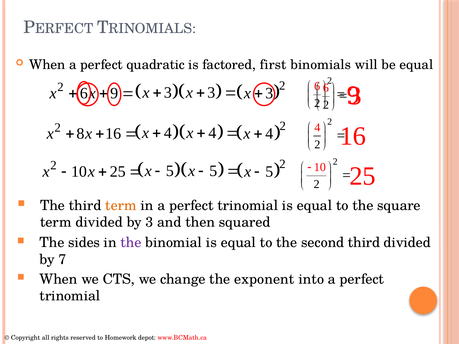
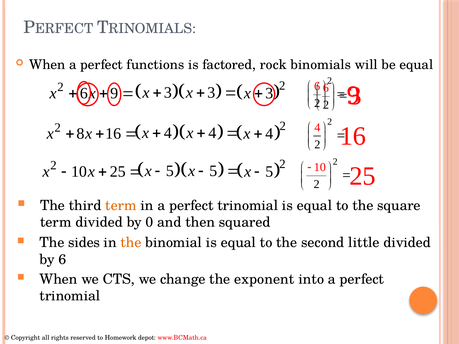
quadratic: quadratic -> functions
first: first -> rock
by 3: 3 -> 0
the at (131, 243) colour: purple -> orange
second third: third -> little
by 7: 7 -> 6
